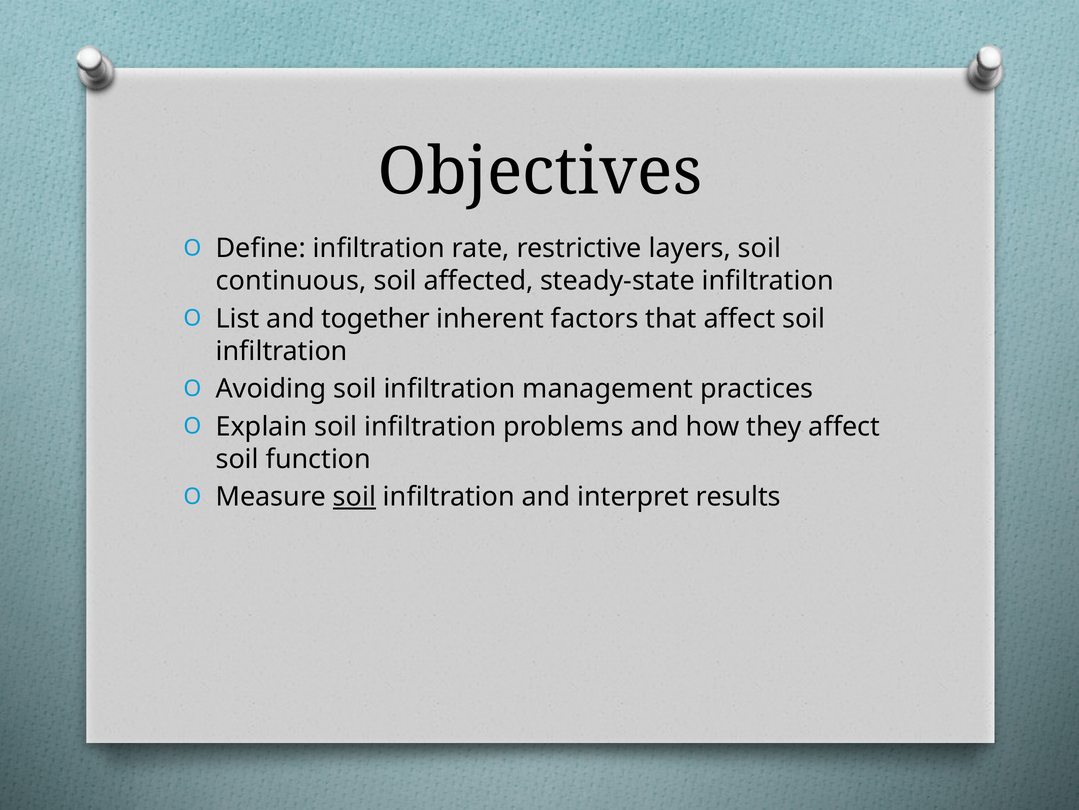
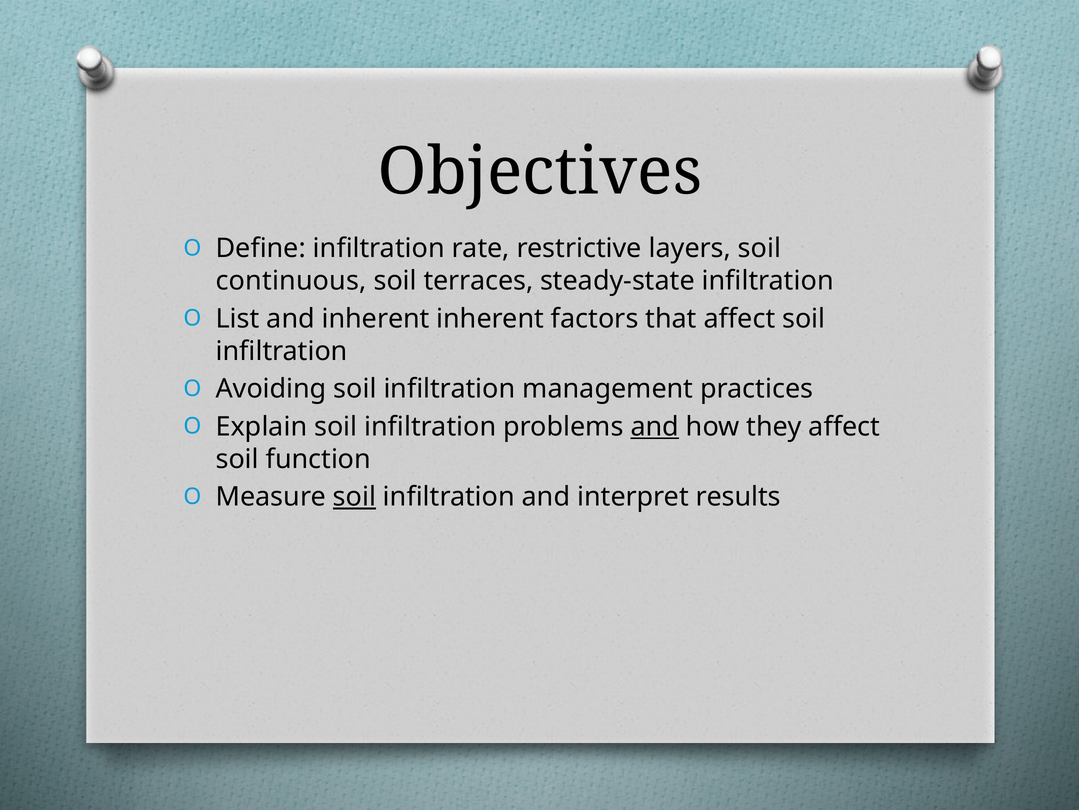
affected: affected -> terraces
and together: together -> inherent
and at (655, 426) underline: none -> present
